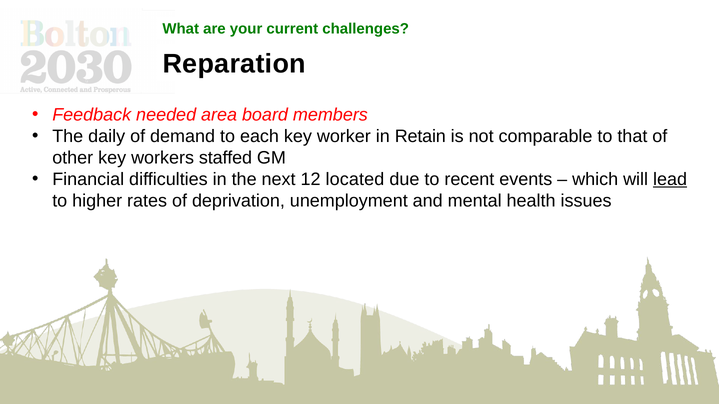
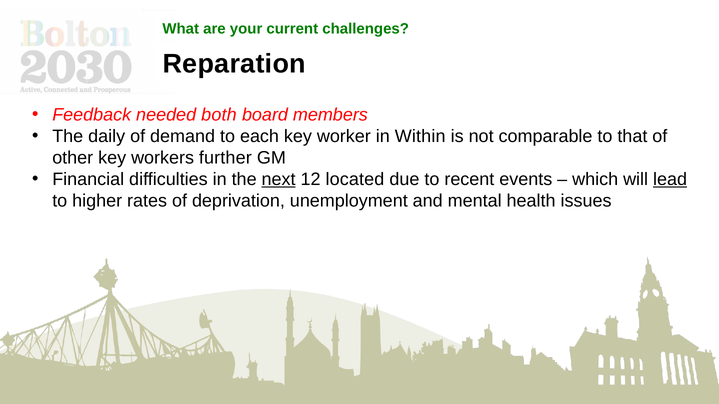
area: area -> both
Retain: Retain -> Within
staffed: staffed -> further
next underline: none -> present
